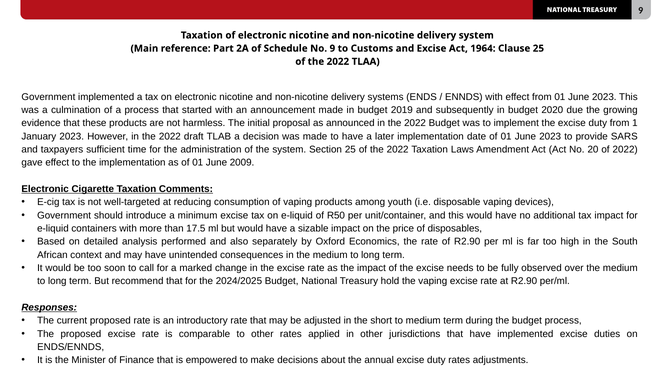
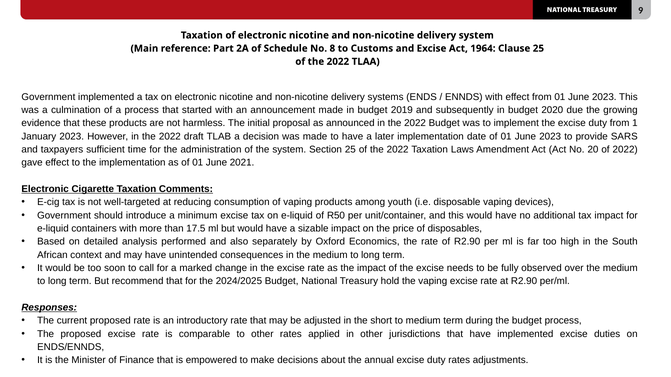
No 9: 9 -> 8
2009: 2009 -> 2021
